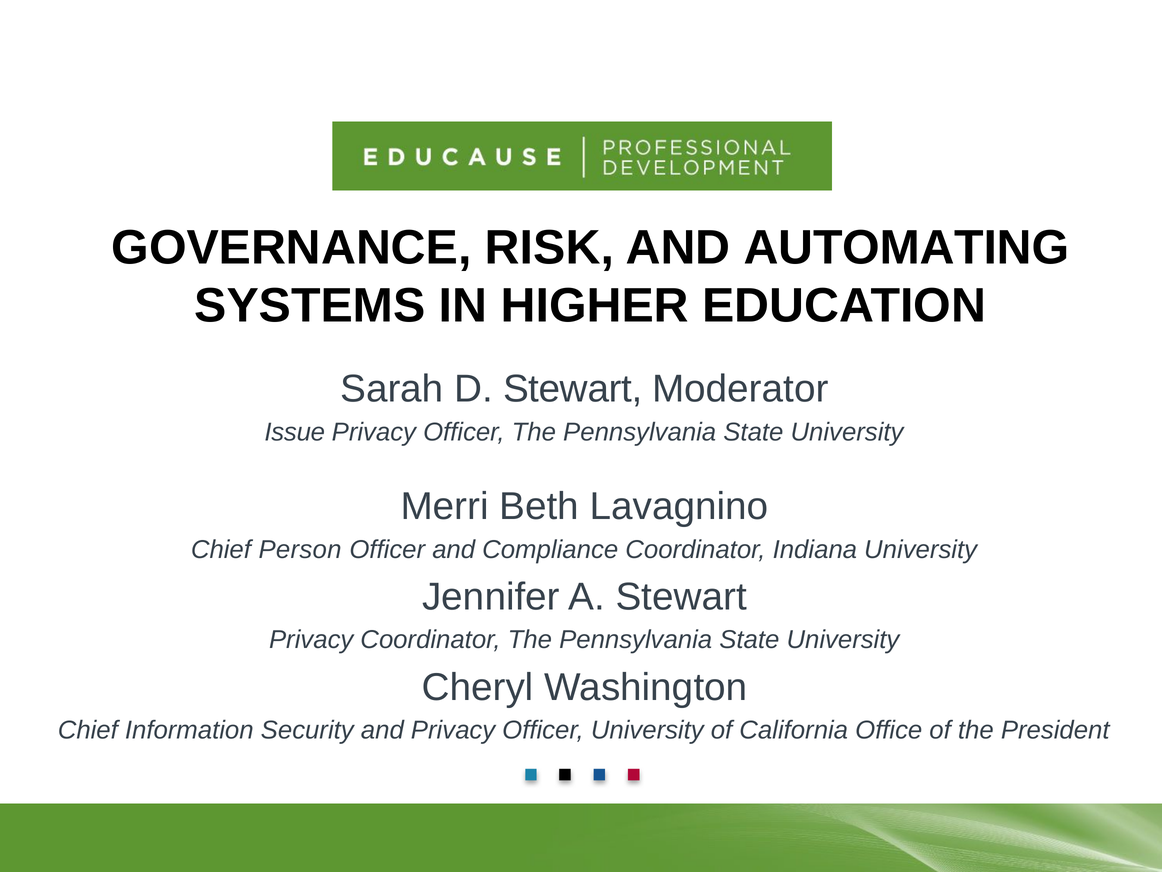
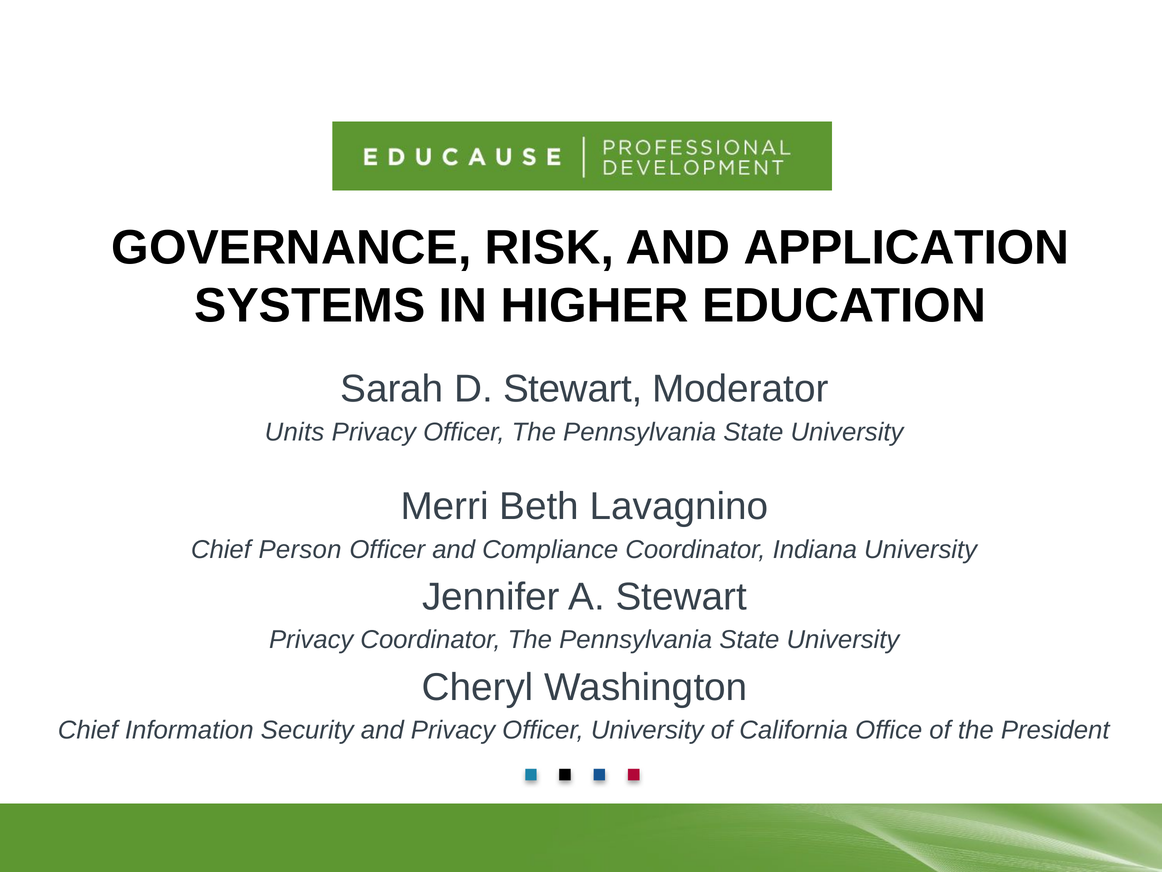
AUTOMATING: AUTOMATING -> APPLICATION
Issue: Issue -> Units
